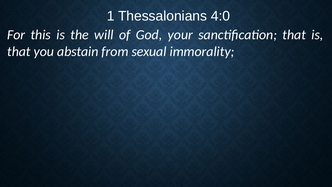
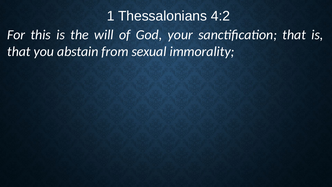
4:0: 4:0 -> 4:2
